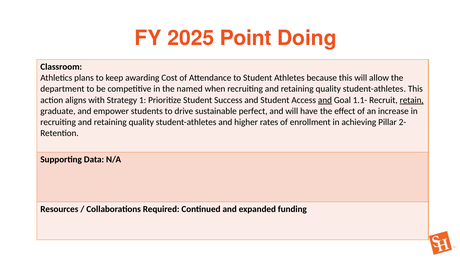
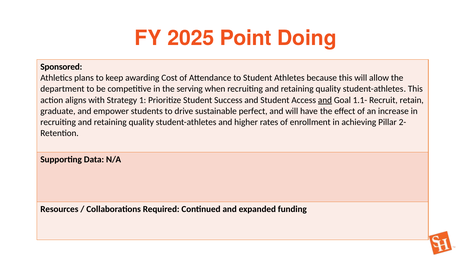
Classroom: Classroom -> Sponsored
named: named -> serving
retain underline: present -> none
